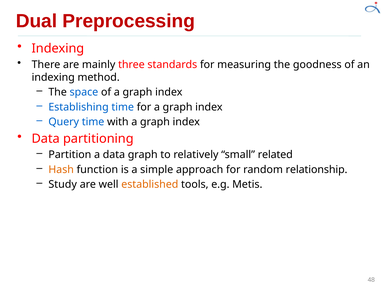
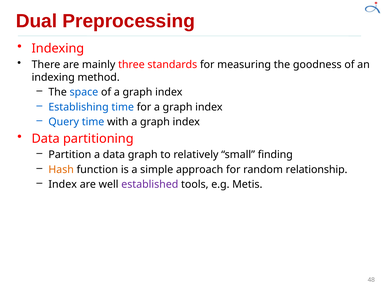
related: related -> finding
Study at (63, 184): Study -> Index
established colour: orange -> purple
